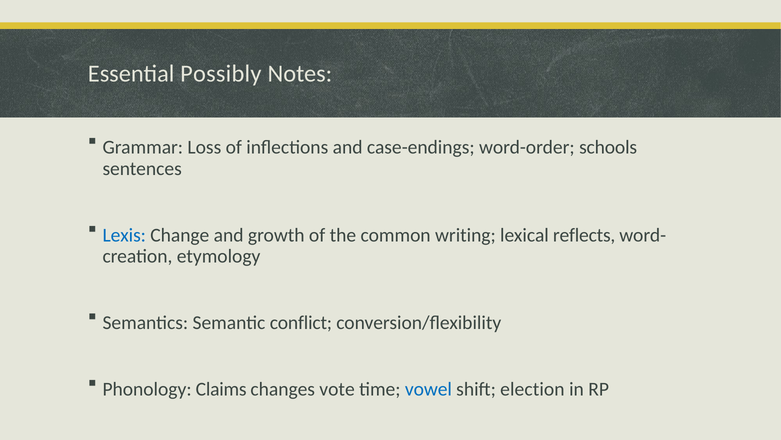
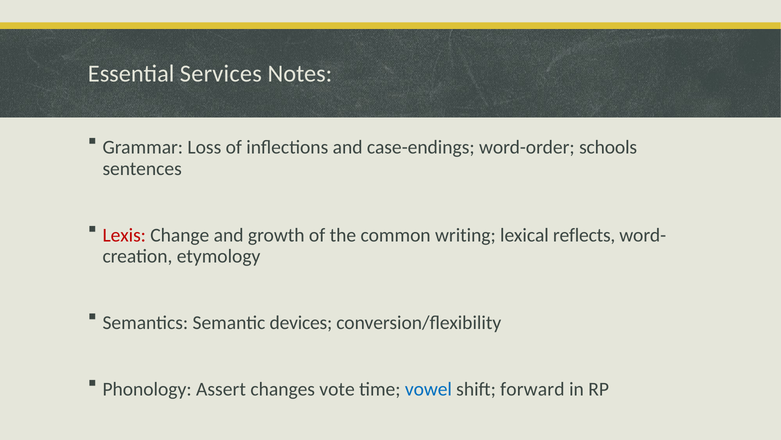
Possibly: Possibly -> Services
Lexis colour: blue -> red
conflict: conflict -> devices
Claims: Claims -> Assert
election: election -> forward
